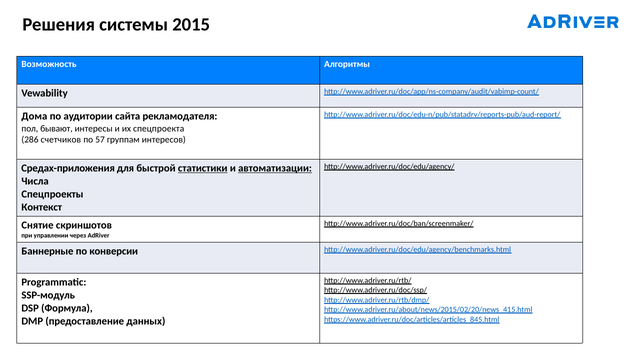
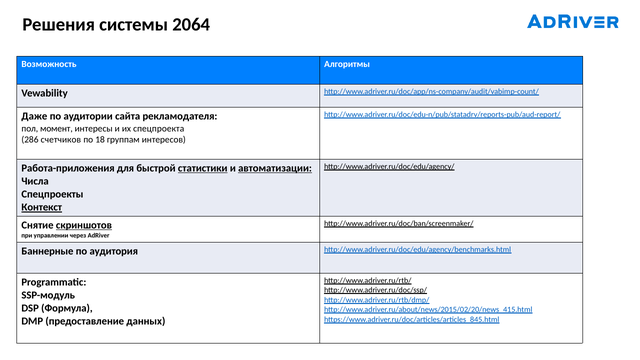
2015: 2015 -> 2064
Дома: Дома -> Даже
бывают: бывают -> момент
57: 57 -> 18
Средах-приложения: Средах-приложения -> Работа-приложения
Контекст underline: none -> present
скриншотов underline: none -> present
конверсии: конверсии -> аудитория
